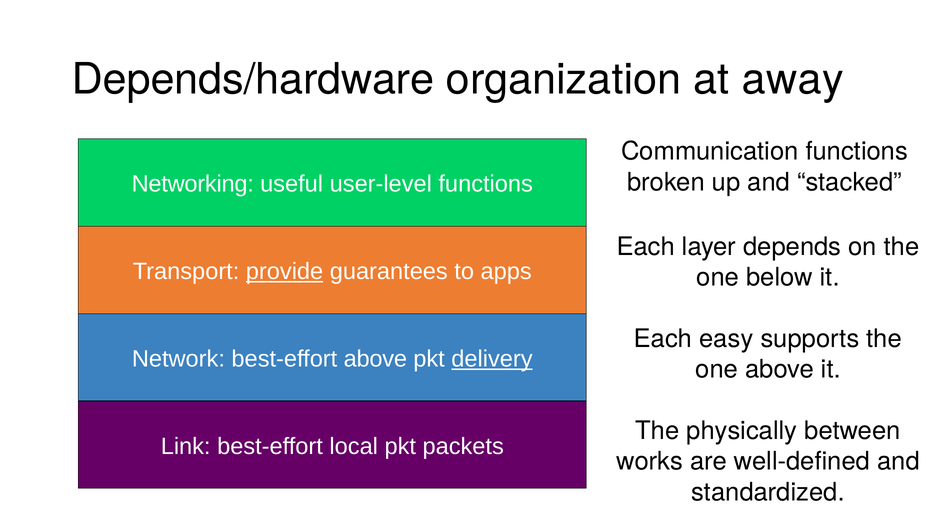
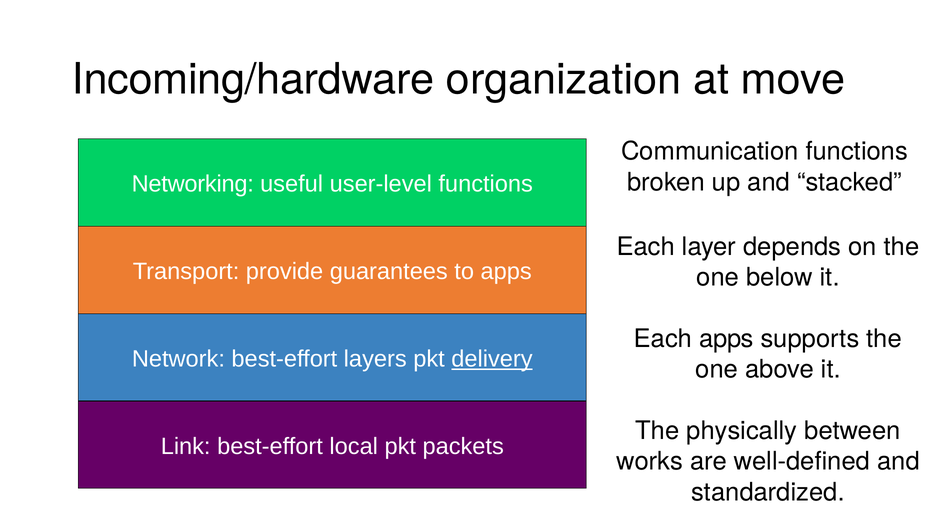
Depends/hardware: Depends/hardware -> Incoming/hardware
away: away -> move
provide underline: present -> none
Each easy: easy -> apps
best-effort above: above -> layers
